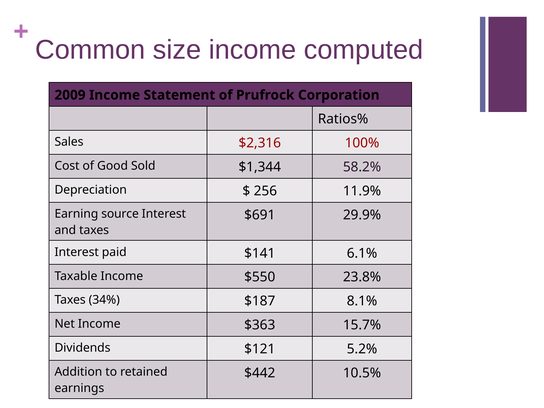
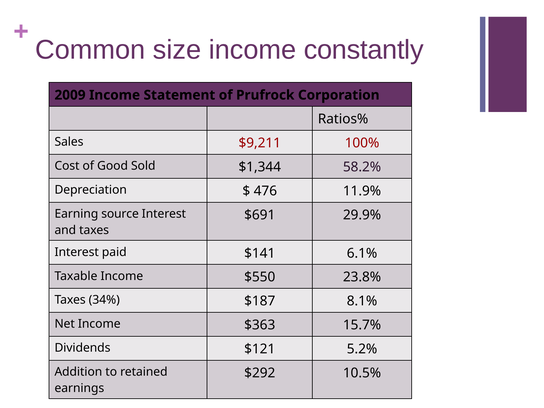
computed: computed -> constantly
$2,316: $2,316 -> $9,211
256: 256 -> 476
$442: $442 -> $292
